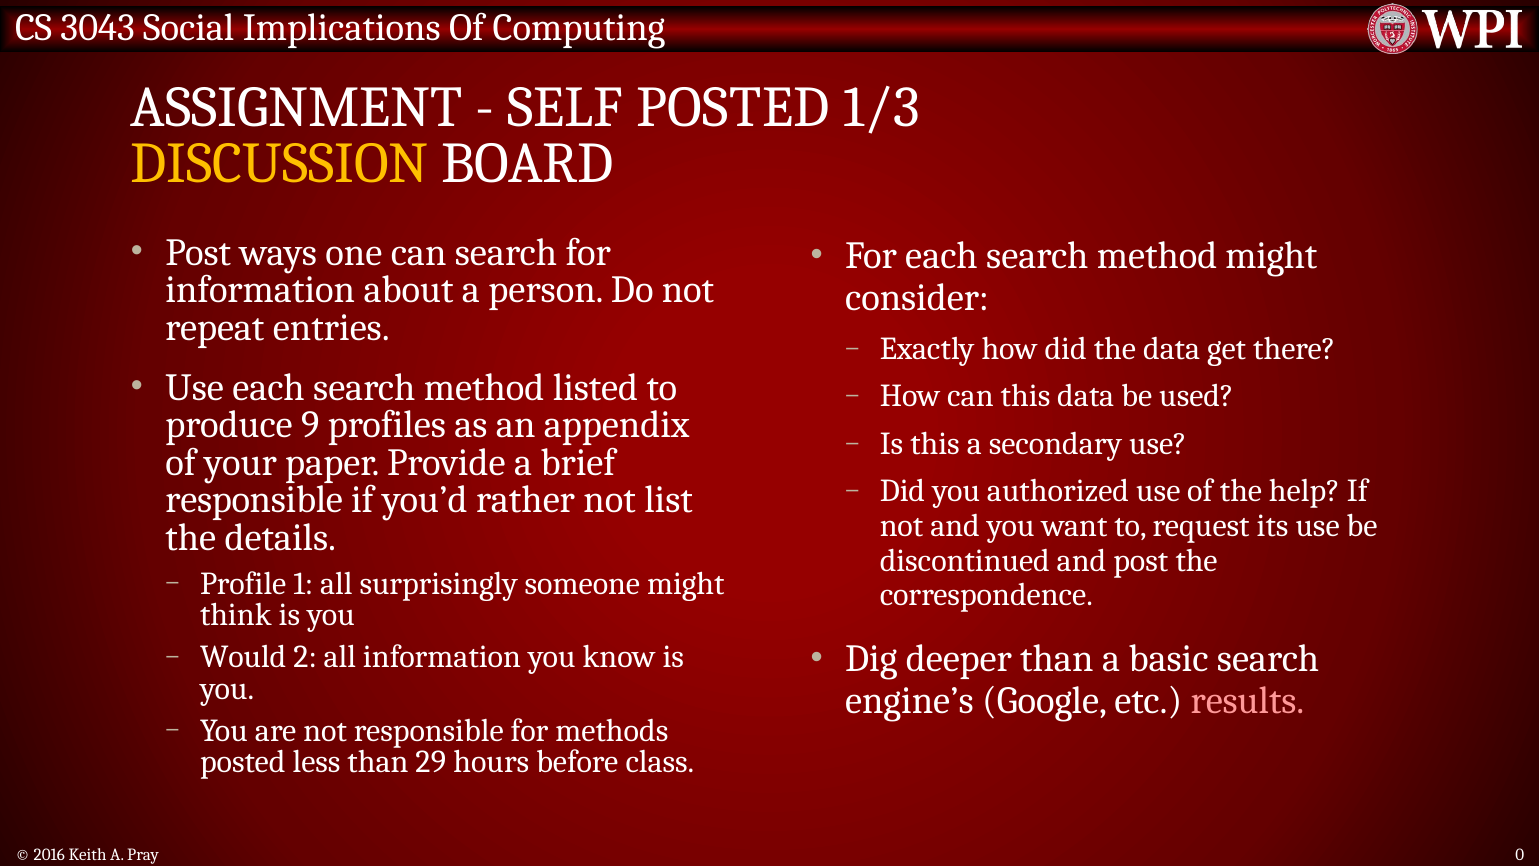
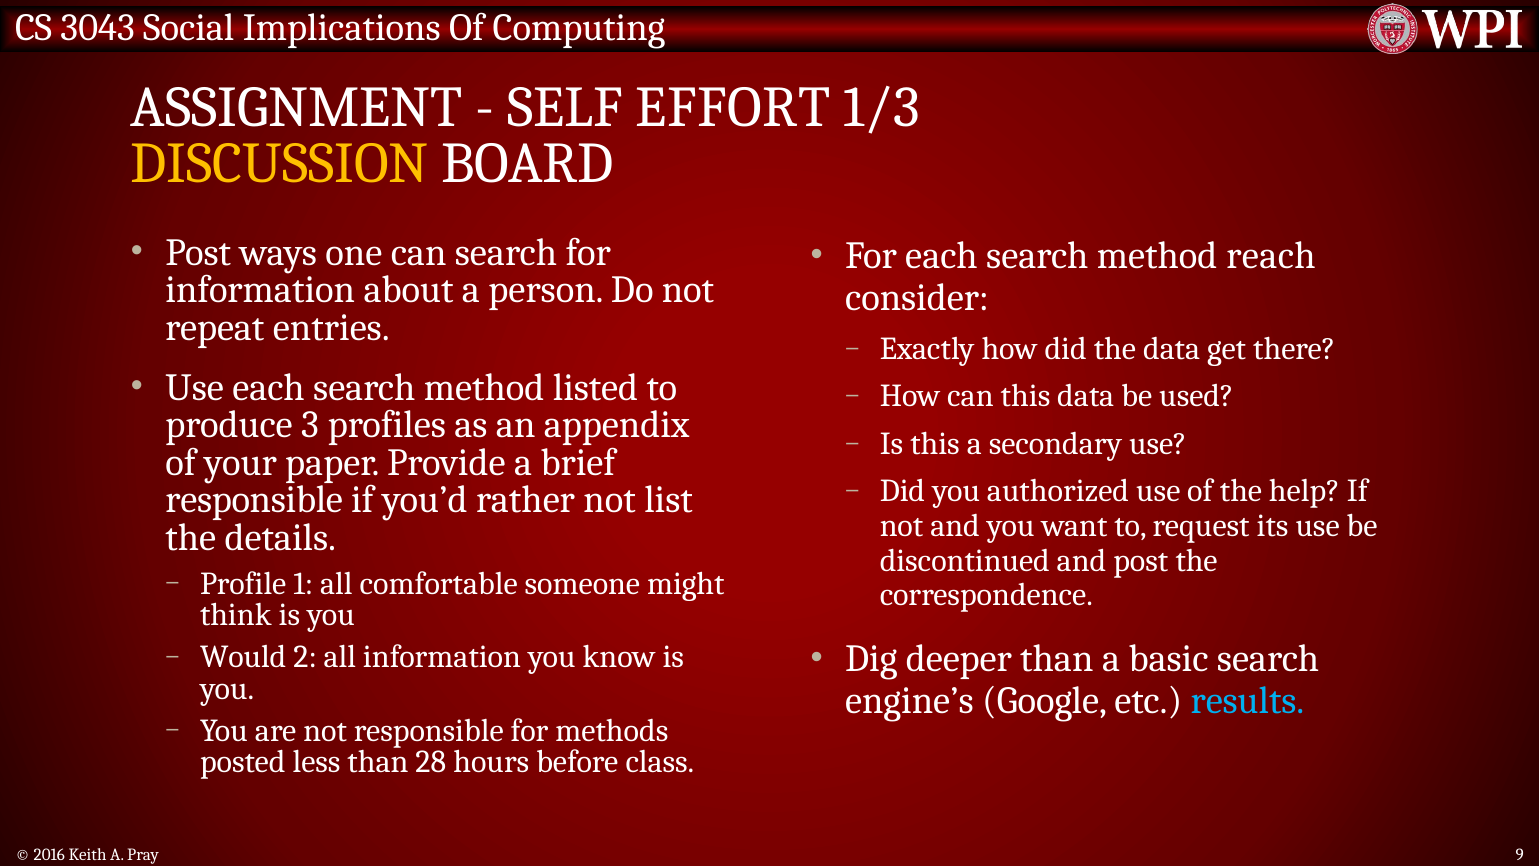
SELF POSTED: POSTED -> EFFORT
method might: might -> reach
9: 9 -> 3
surprisingly: surprisingly -> comfortable
results colour: pink -> light blue
29: 29 -> 28
0: 0 -> 9
